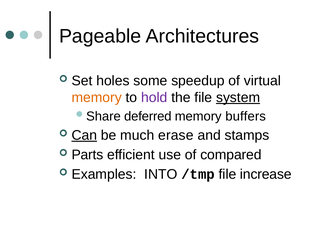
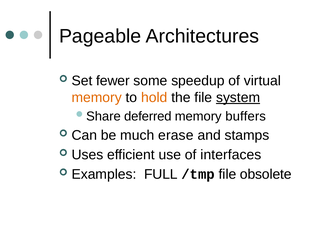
holes: holes -> fewer
hold colour: purple -> orange
Can underline: present -> none
Parts: Parts -> Uses
compared: compared -> interfaces
INTO: INTO -> FULL
increase: increase -> obsolete
